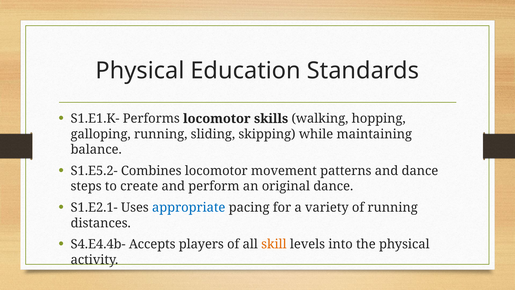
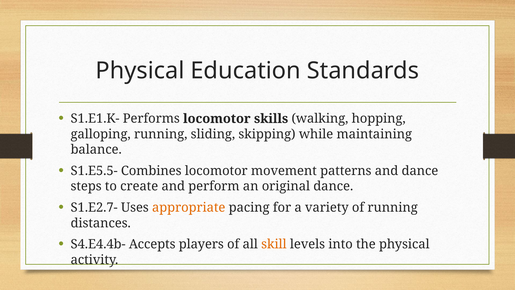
S1.E5.2-: S1.E5.2- -> S1.E5.5-
S1.E2.1-: S1.E2.1- -> S1.E2.7-
appropriate colour: blue -> orange
